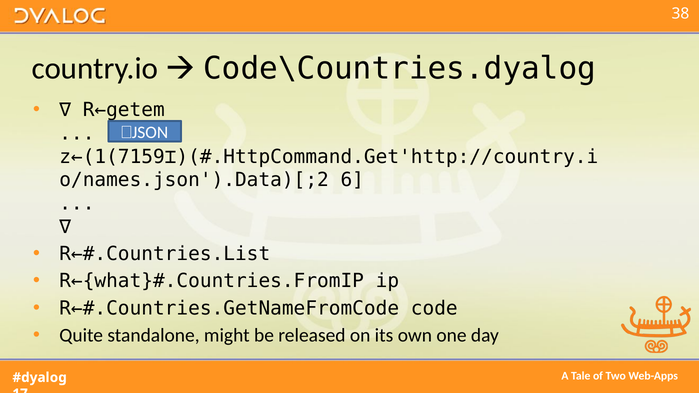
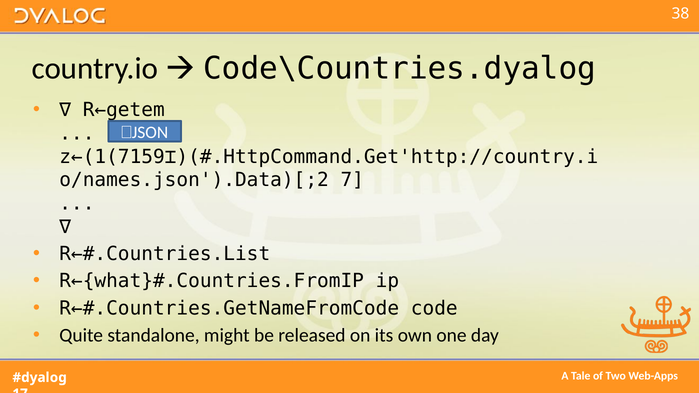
6: 6 -> 7
